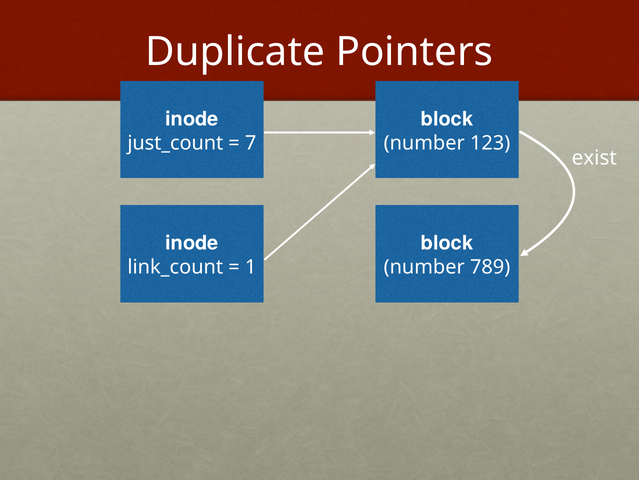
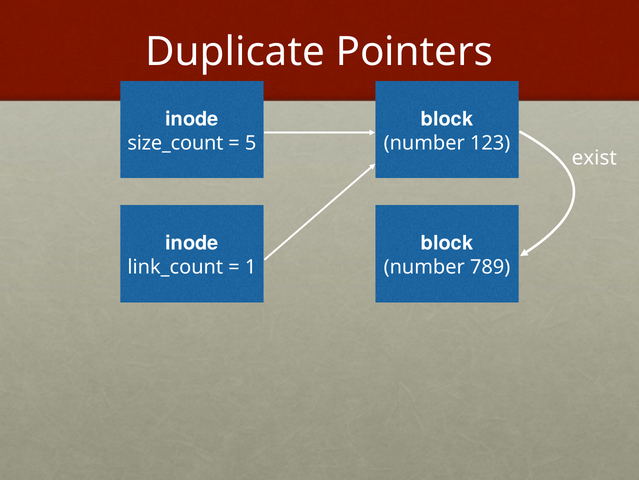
just_count: just_count -> size_count
7: 7 -> 5
